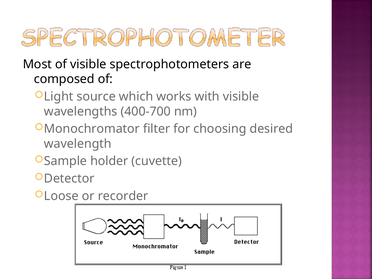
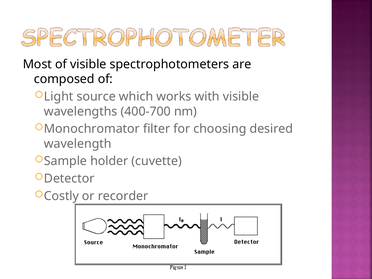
Loose: Loose -> Costly
